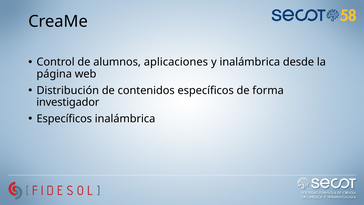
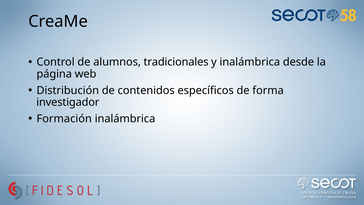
aplicaciones: aplicaciones -> tradicionales
Específicos at (64, 119): Específicos -> Formación
